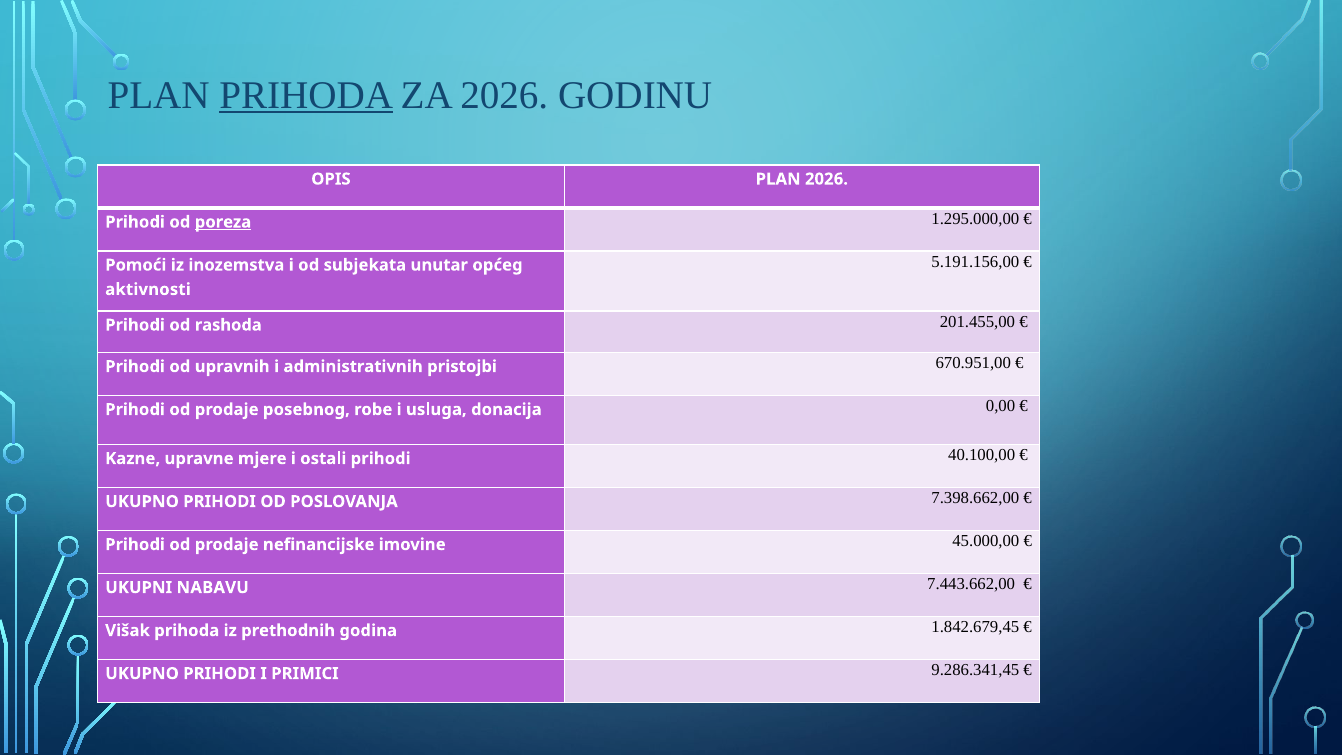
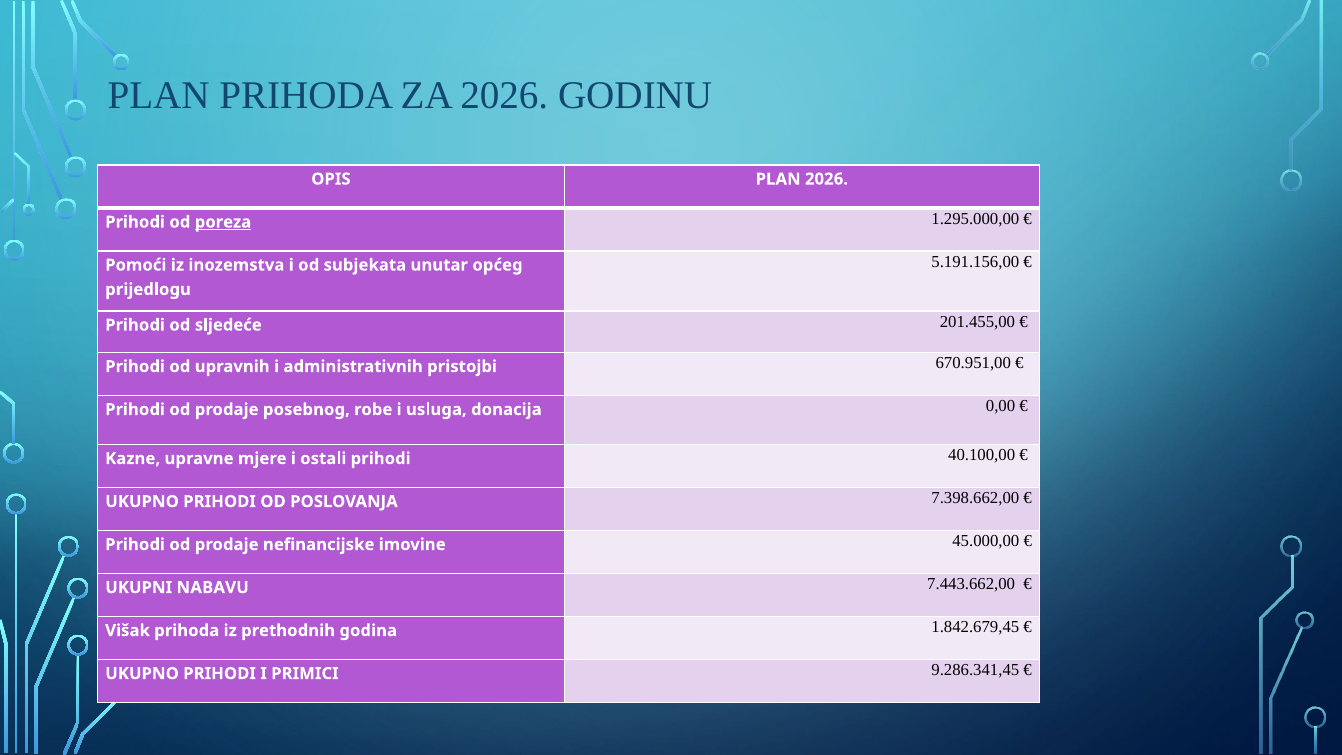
PRIHODA at (306, 95) underline: present -> none
aktivnosti: aktivnosti -> prijedlogu
rashoda: rashoda -> sljedeće
